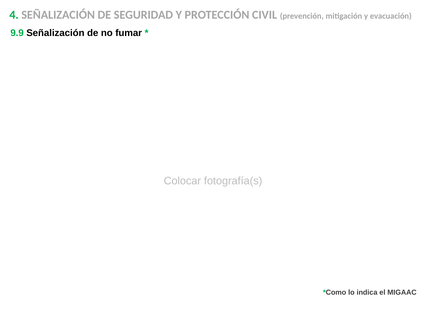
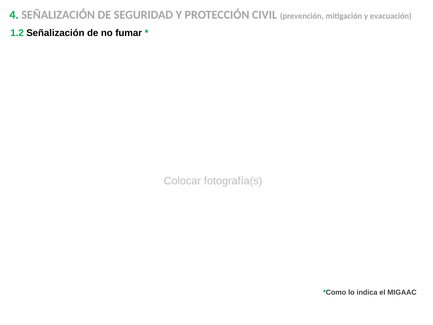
9.9: 9.9 -> 1.2
